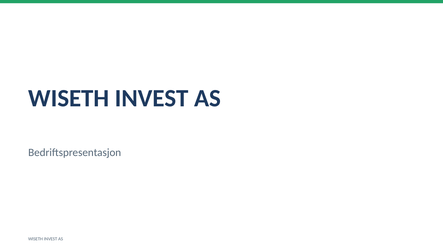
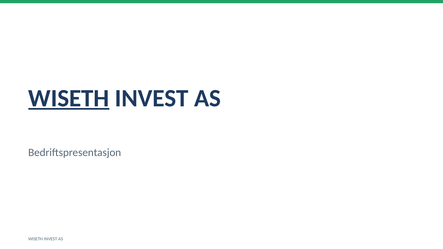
WISETH at (69, 98) underline: none -> present
